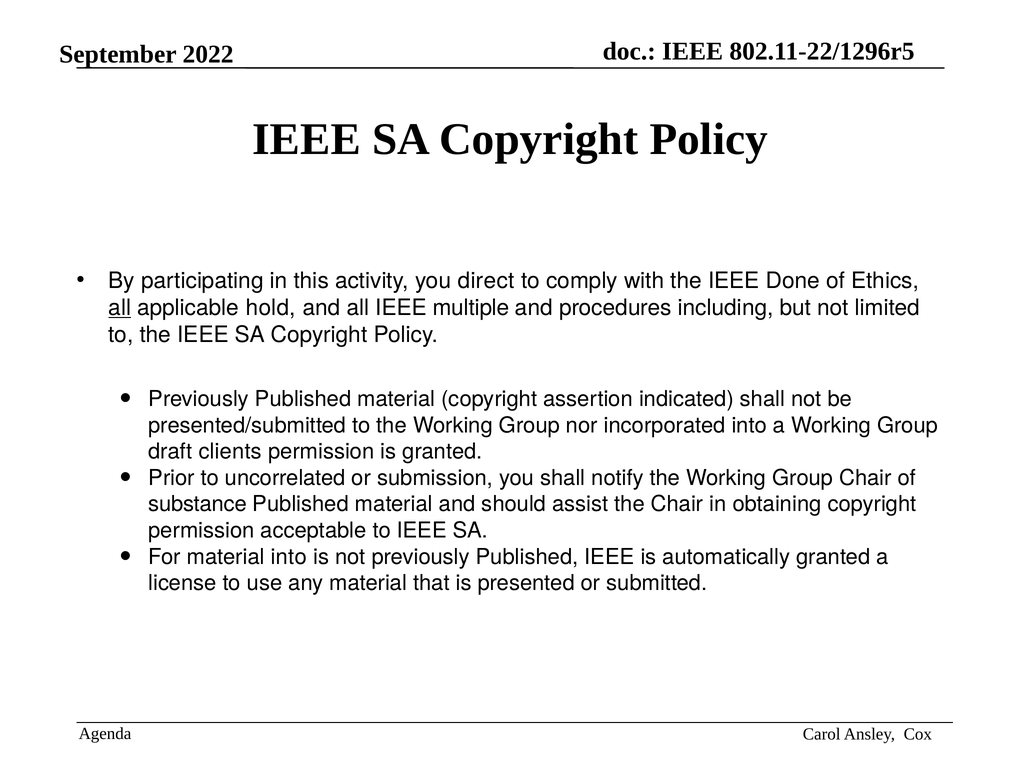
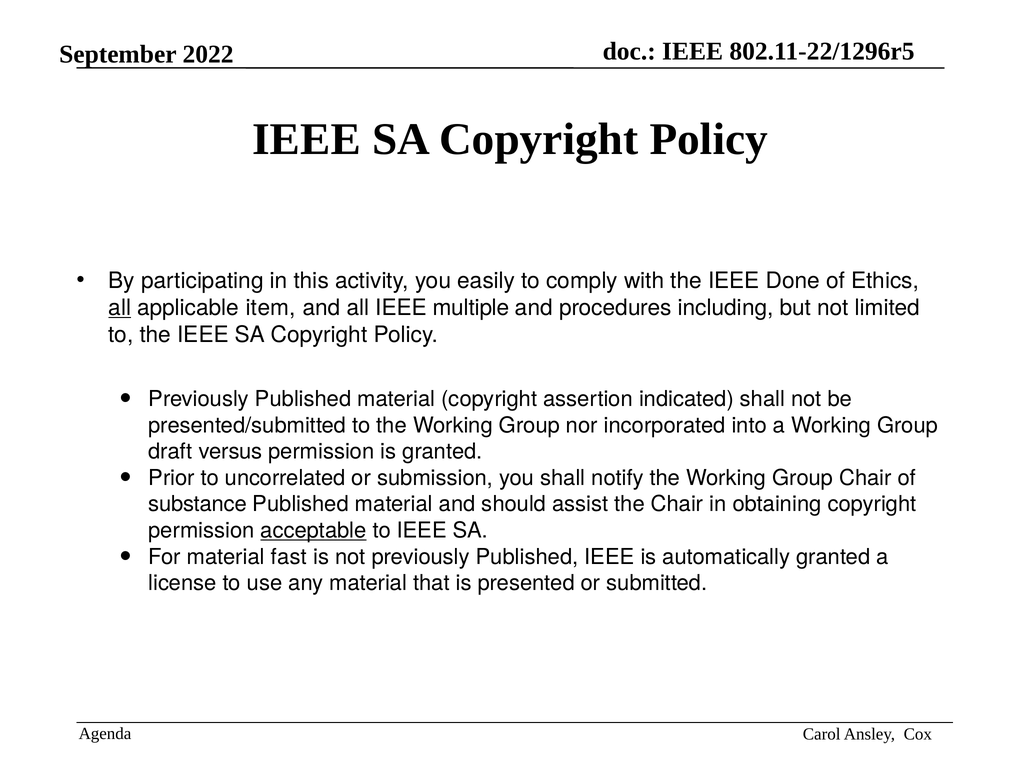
direct: direct -> easily
hold: hold -> item
clients: clients -> versus
acceptable underline: none -> present
material into: into -> fast
